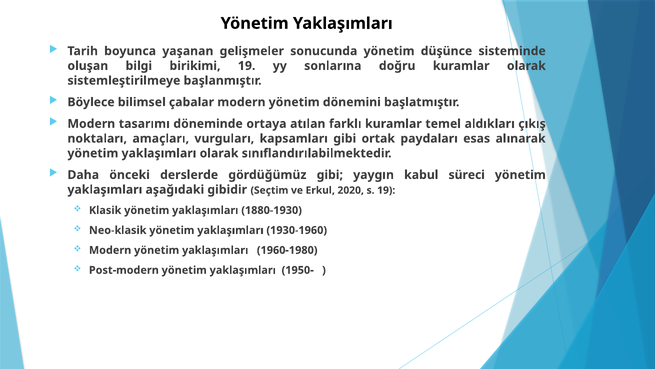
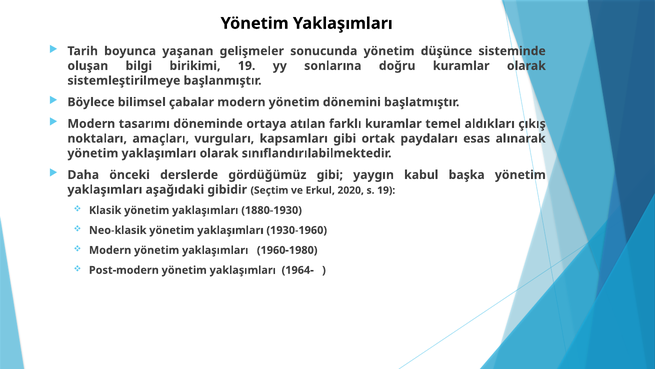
süreci: süreci -> başka
1950-: 1950- -> 1964-
